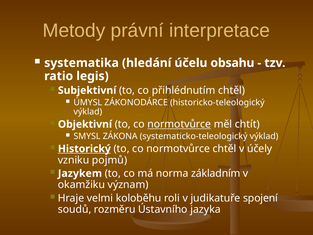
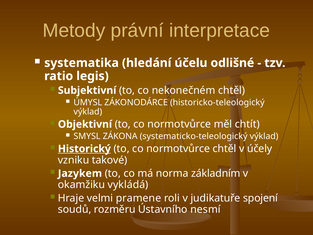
obsahu: obsahu -> odlišné
přihlédnutím: přihlédnutím -> nekonečném
normotvůrce at (179, 124) underline: present -> none
pojmů: pojmů -> takové
význam: význam -> vykládá
koloběhu: koloběhu -> pramene
jazyka: jazyka -> nesmí
